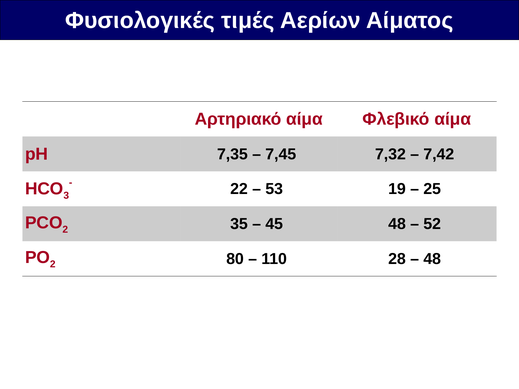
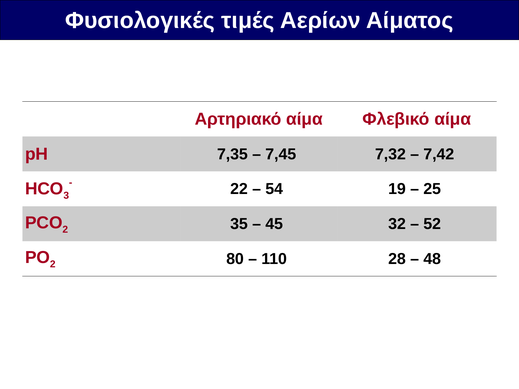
53: 53 -> 54
45 48: 48 -> 32
